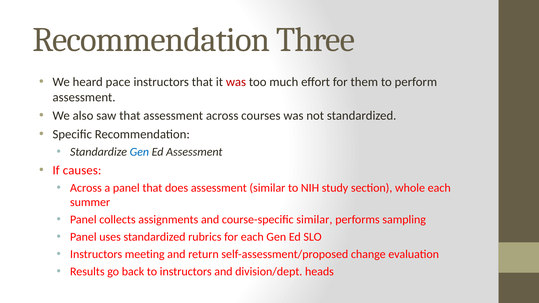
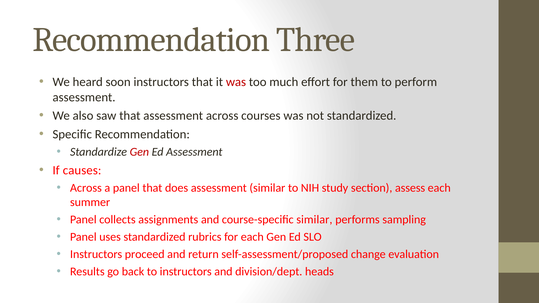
pace: pace -> soon
Gen at (139, 152) colour: blue -> red
whole: whole -> assess
meeting: meeting -> proceed
